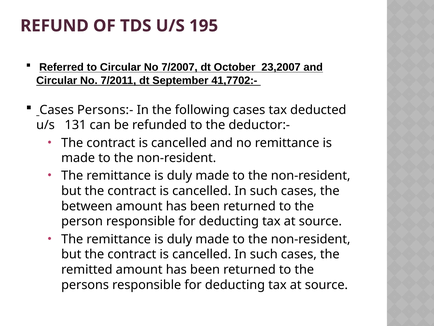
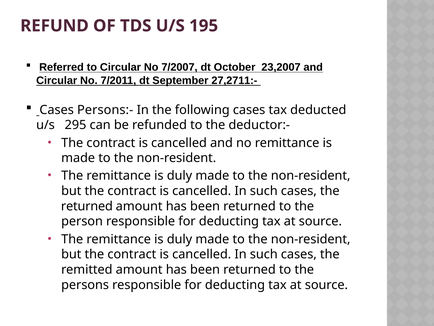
41,7702:-: 41,7702:- -> 27,2711:-
131: 131 -> 295
between at (87, 206): between -> returned
